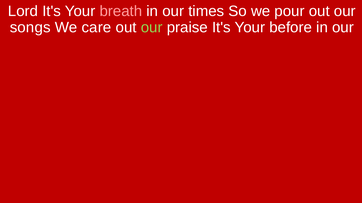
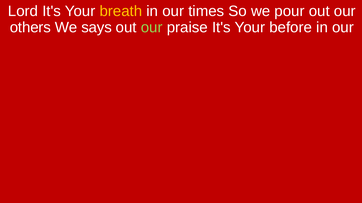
breath colour: pink -> yellow
songs: songs -> others
care: care -> says
